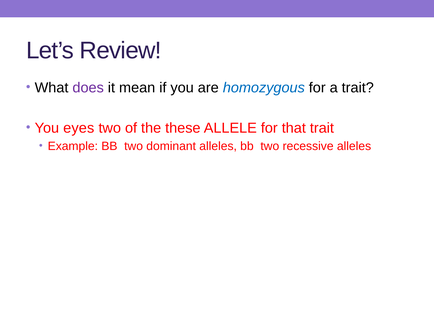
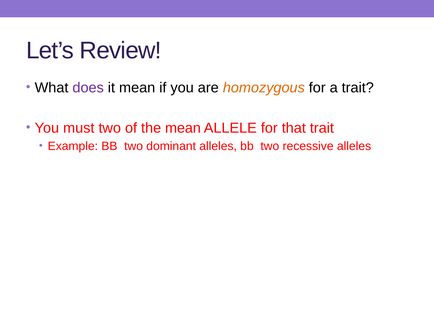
homozygous colour: blue -> orange
eyes: eyes -> must
the these: these -> mean
